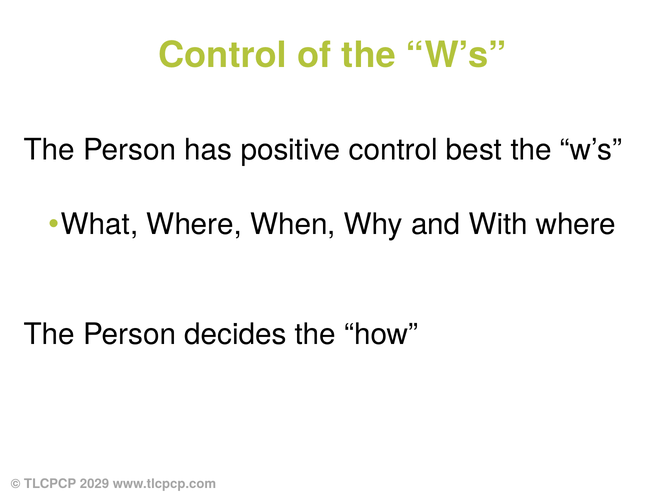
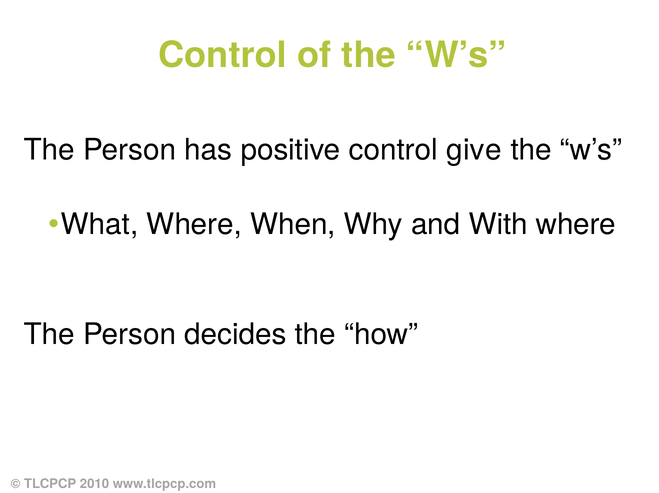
best: best -> give
2029: 2029 -> 2010
